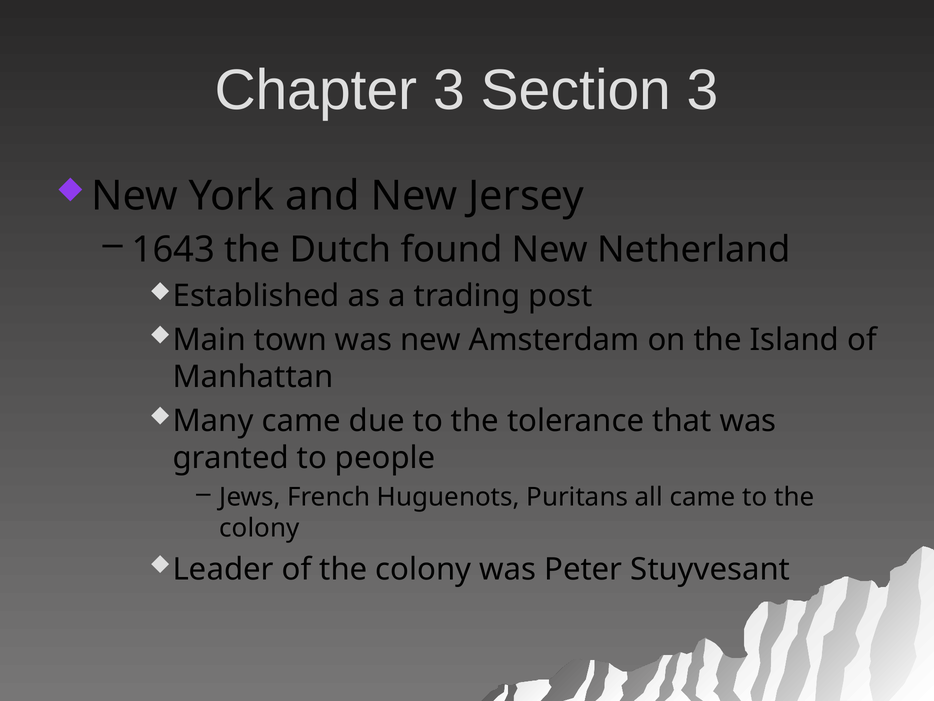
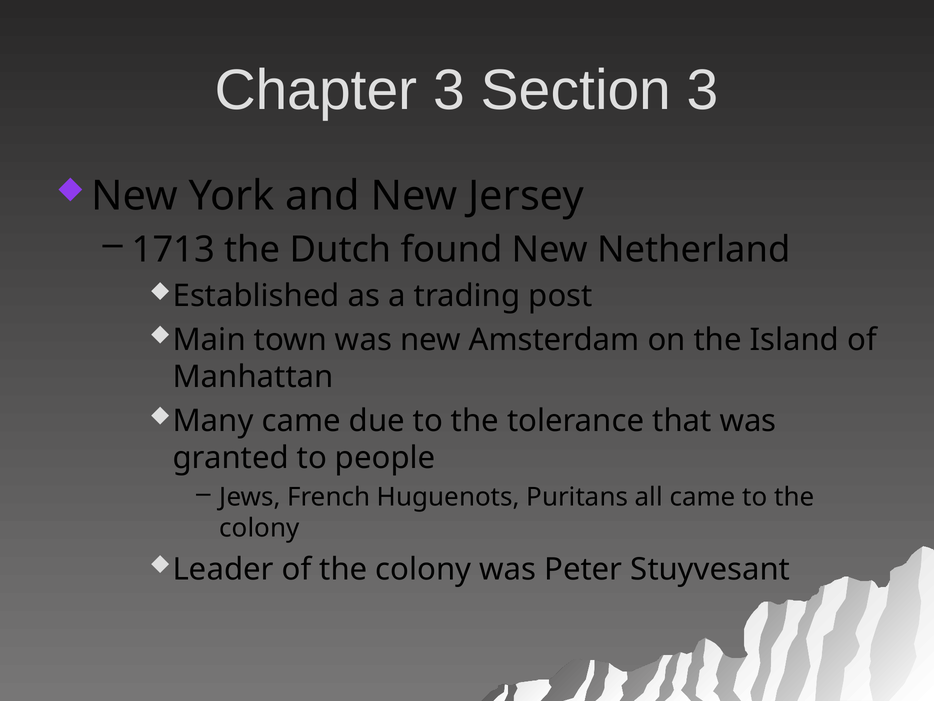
1643: 1643 -> 1713
